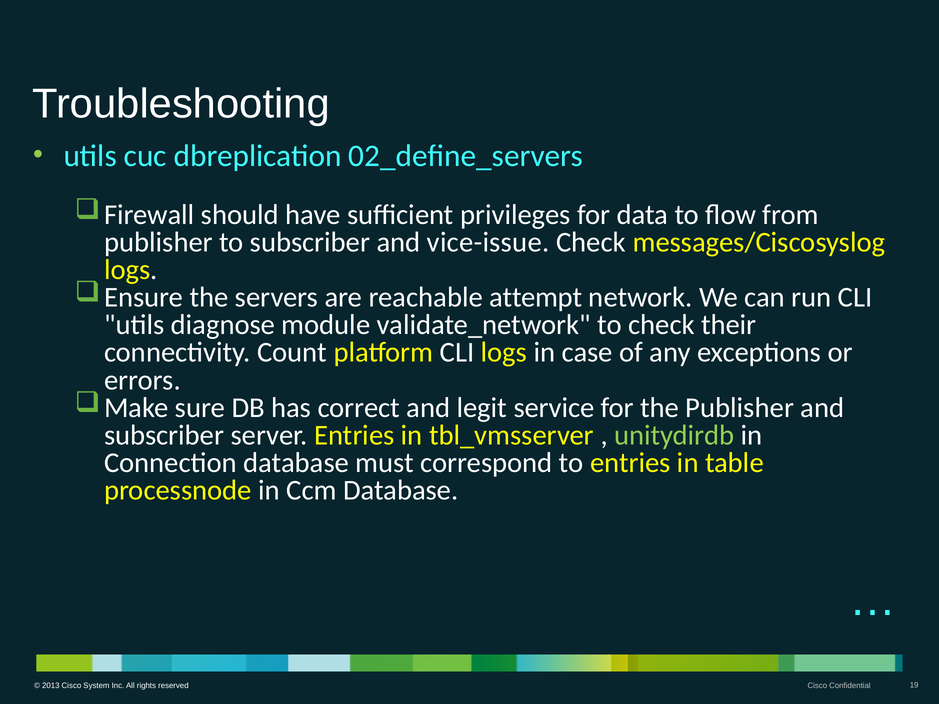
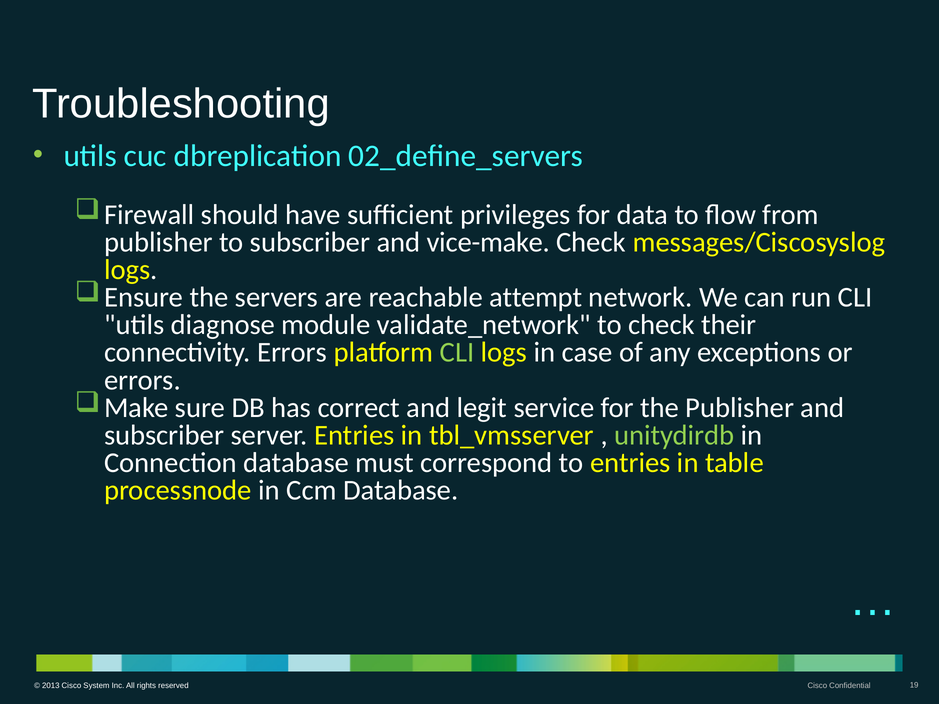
vice-issue: vice-issue -> vice-make
connectivity Count: Count -> Errors
CLI at (457, 353) colour: white -> light green
